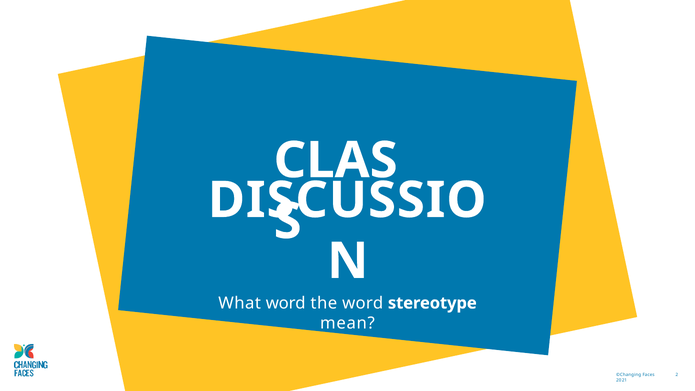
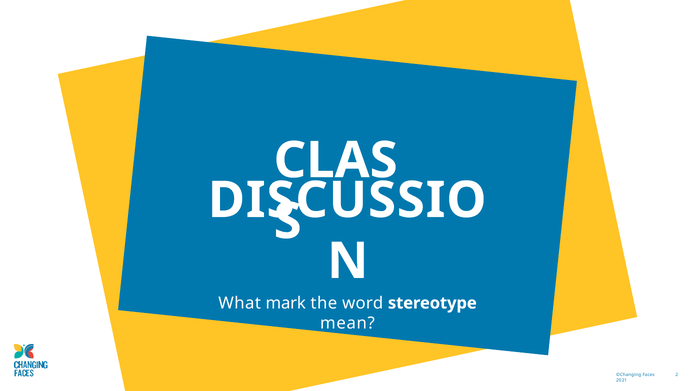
What word: word -> mark
